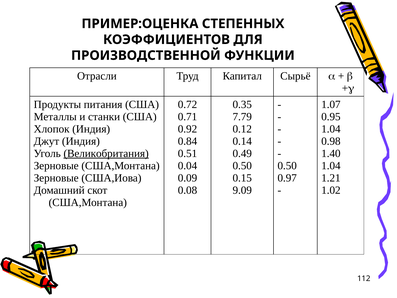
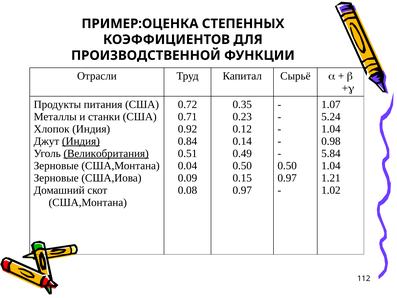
7.79: 7.79 -> 0.23
0.95: 0.95 -> 5.24
Индия at (81, 141) underline: none -> present
1.40: 1.40 -> 5.84
9.09 at (242, 190): 9.09 -> 0.97
